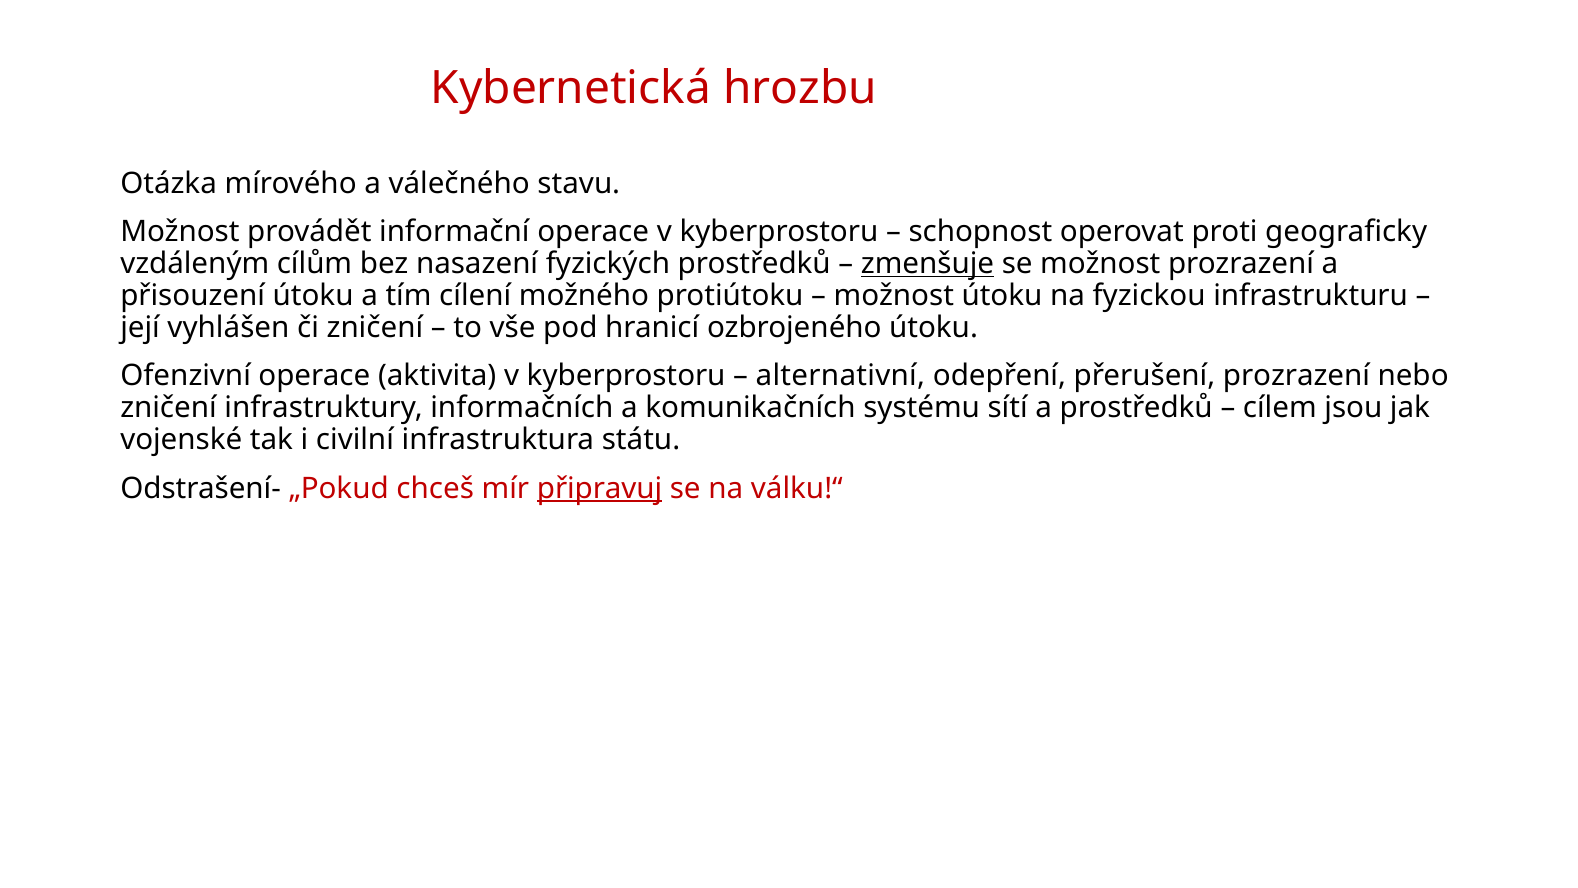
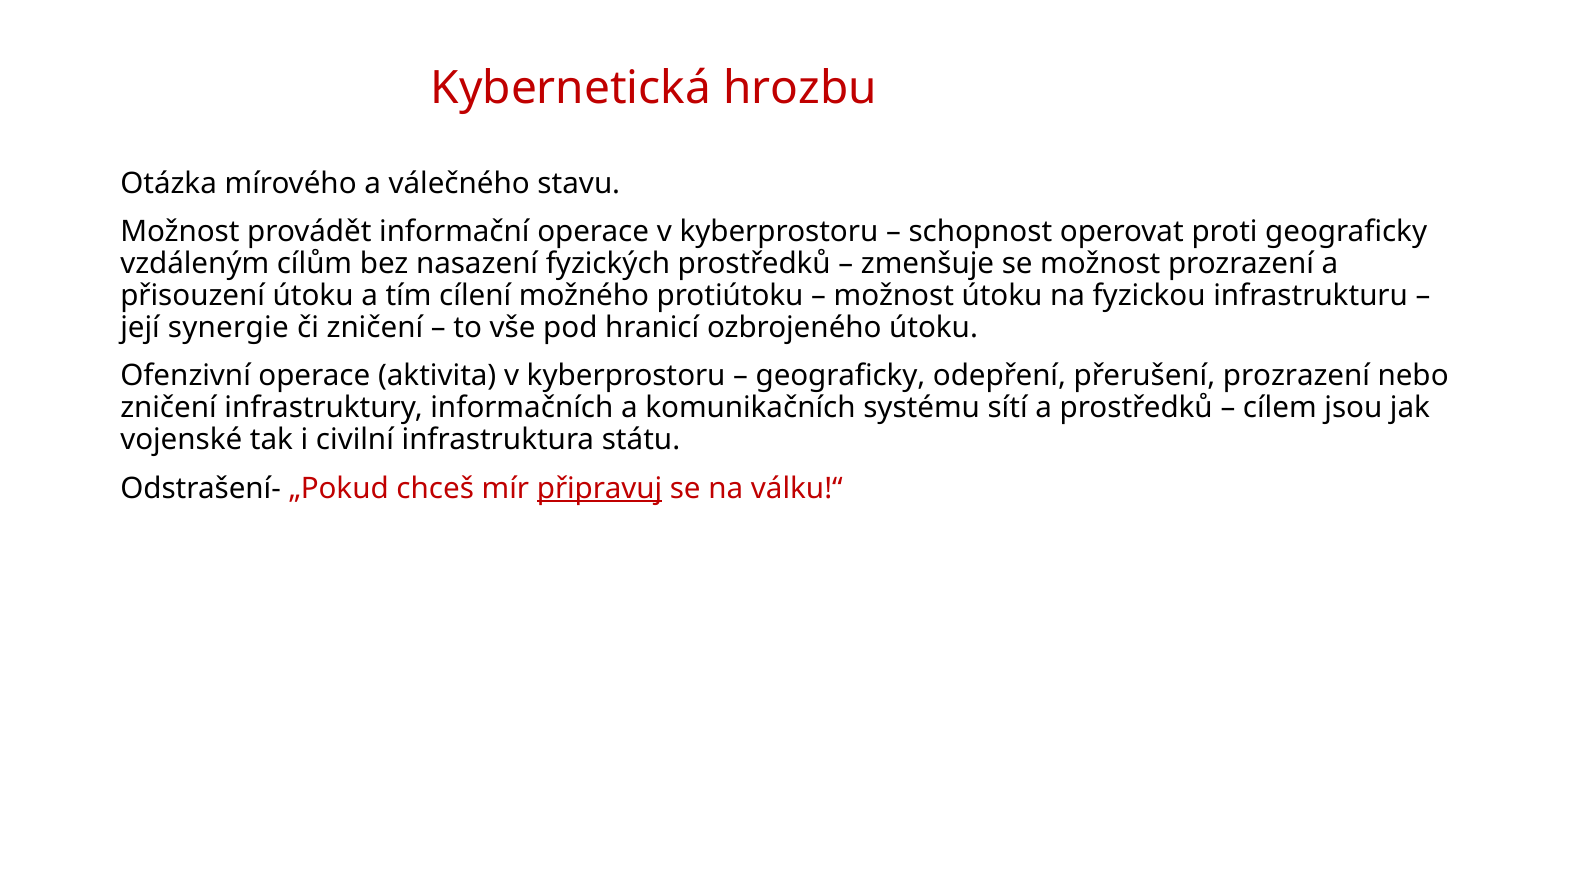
zmenšuje underline: present -> none
vyhlášen: vyhlášen -> synergie
alternativní at (840, 376): alternativní -> geograficky
